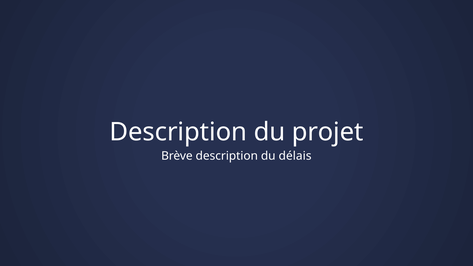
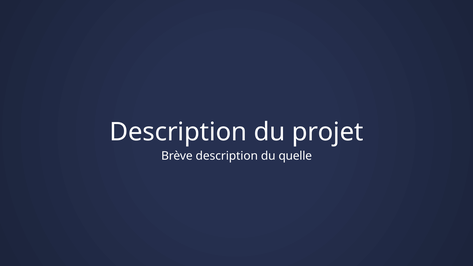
délais: délais -> quelle
